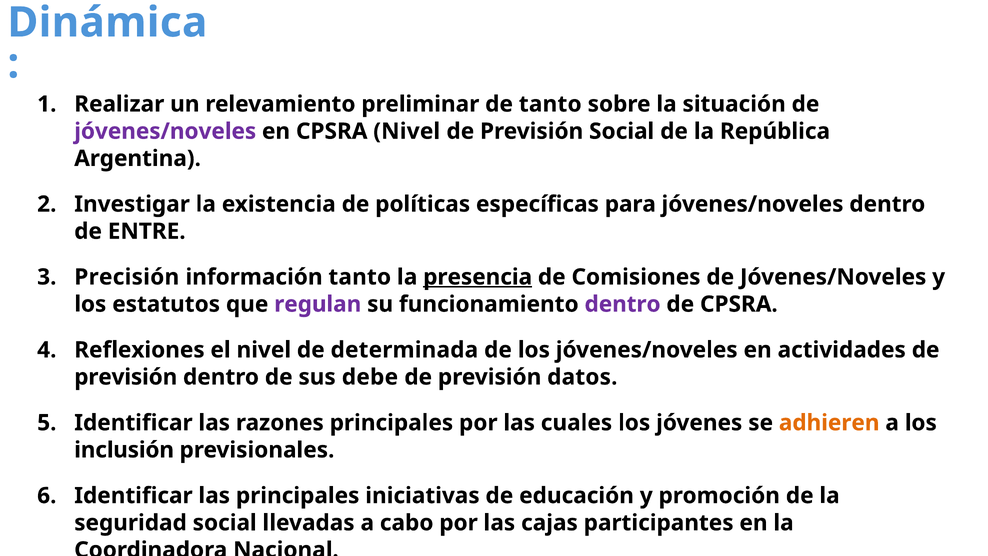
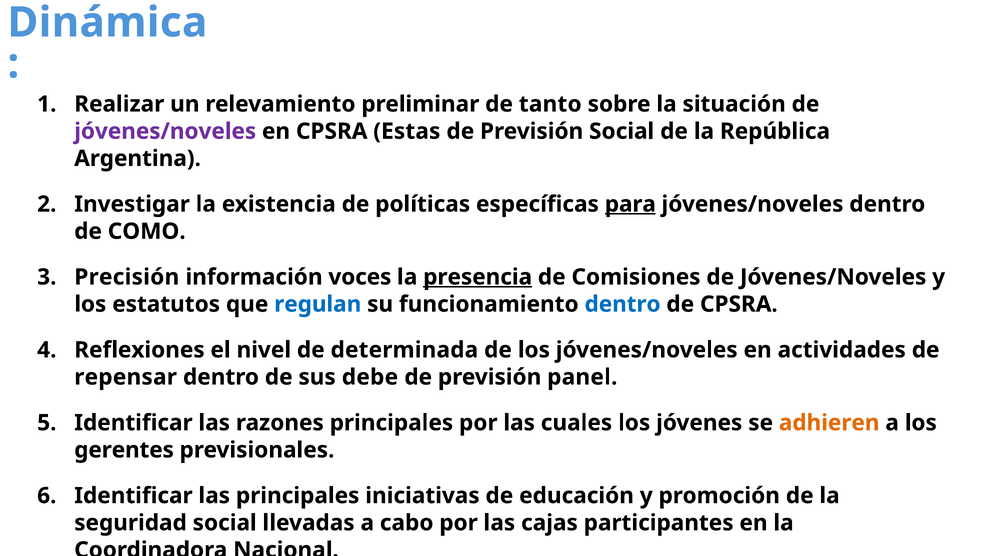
CPSRA Nivel: Nivel -> Estas
para underline: none -> present
ENTRE: ENTRE -> COMO
información tanto: tanto -> voces
regulan colour: purple -> blue
dentro at (623, 304) colour: purple -> blue
previsión at (126, 377): previsión -> repensar
datos: datos -> panel
inclusión: inclusión -> gerentes
